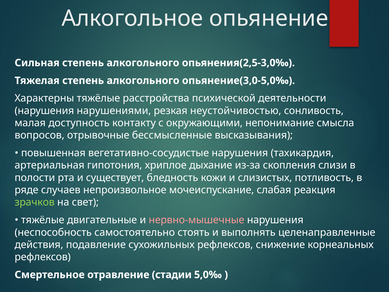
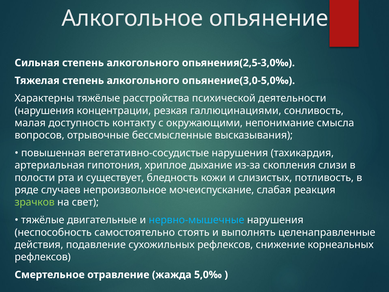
нарушениями: нарушениями -> концентрации
неустойчивостью: неустойчивостью -> галлюцинациями
нервно-мышечные colour: pink -> light blue
стадии: стадии -> жажда
